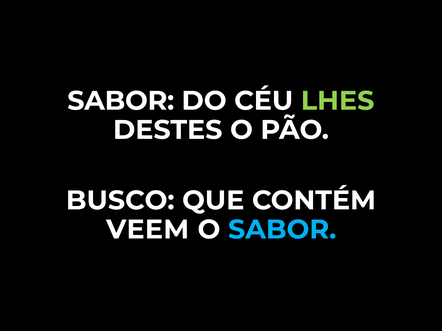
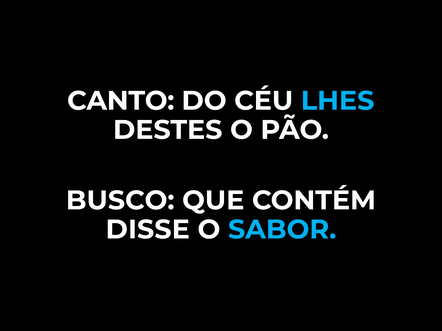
SABOR at (121, 101): SABOR -> CANTO
LHES colour: light green -> light blue
VEEM: VEEM -> DISSE
